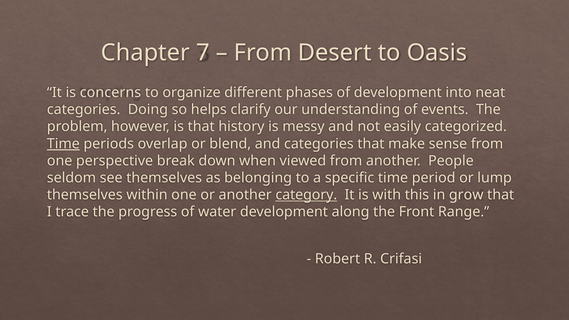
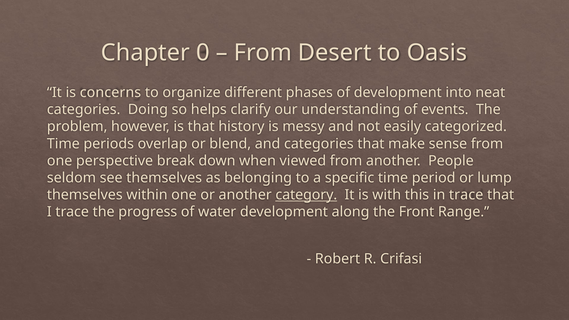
7: 7 -> 0
Time at (63, 144) underline: present -> none
in grow: grow -> trace
